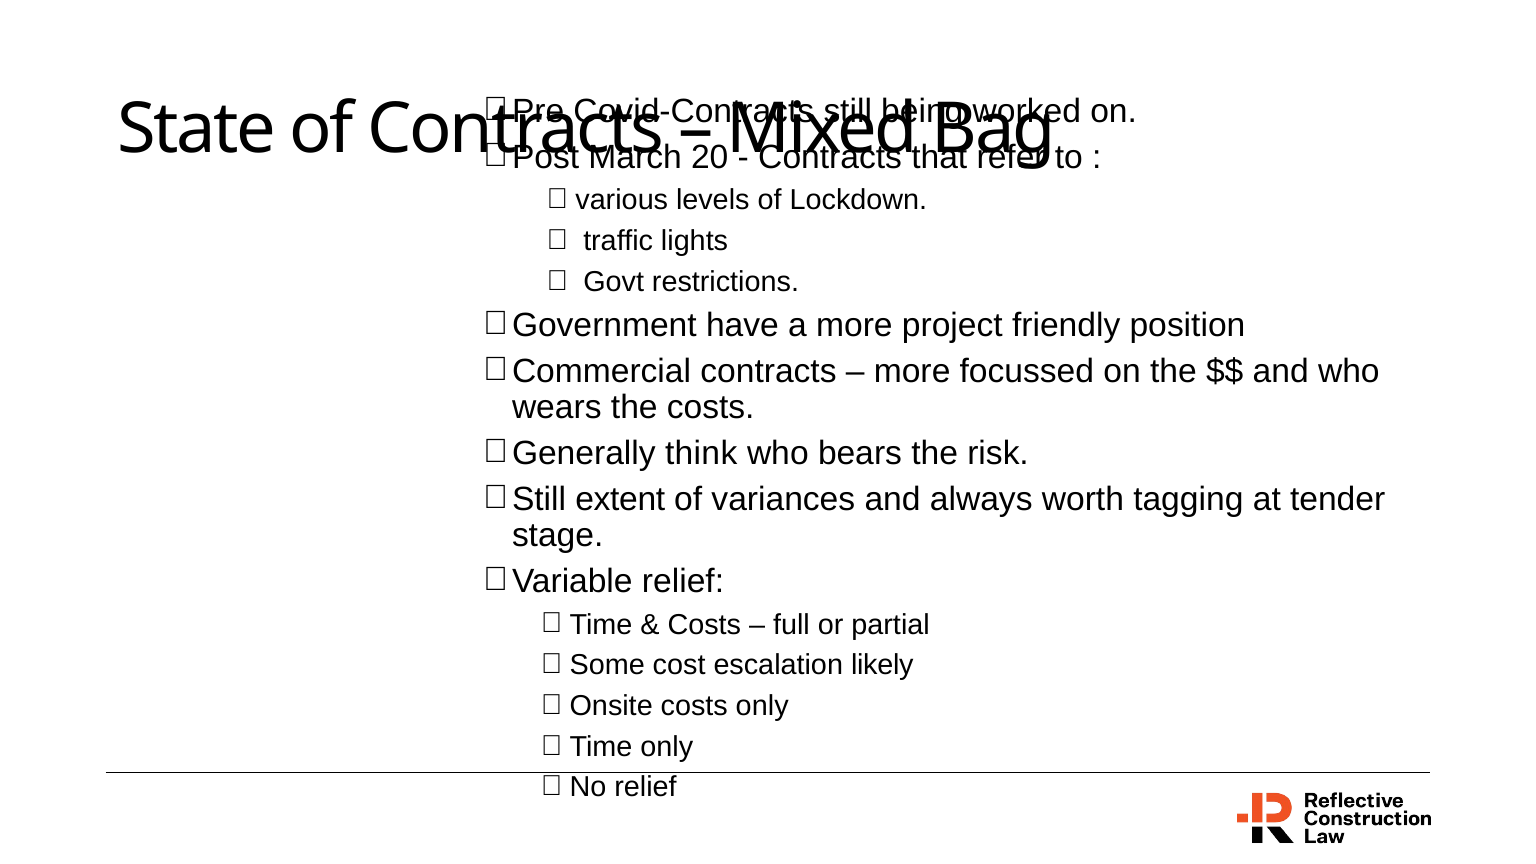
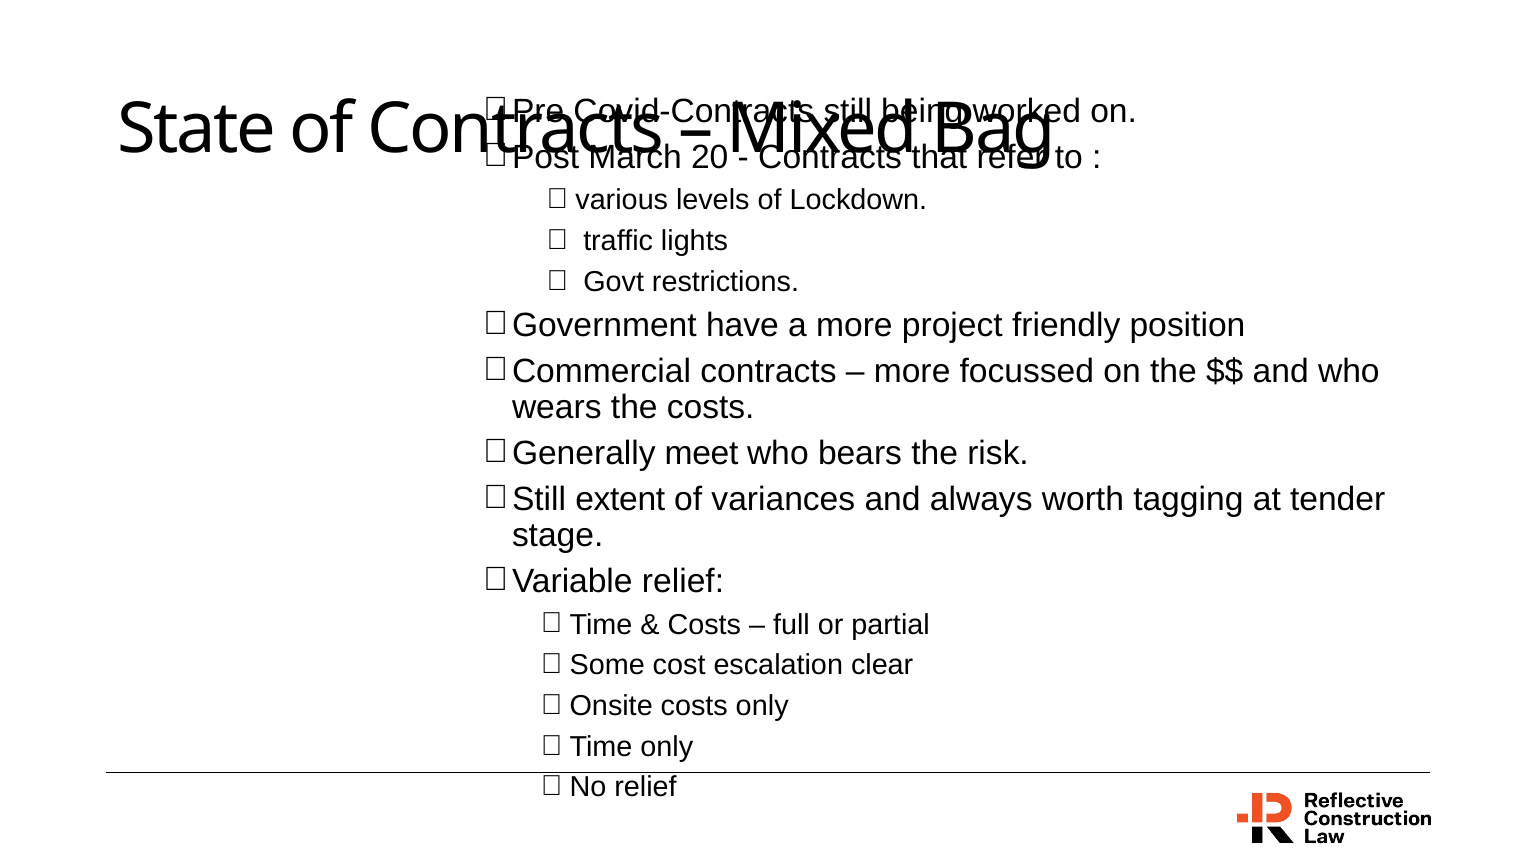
think: think -> meet
likely: likely -> clear
